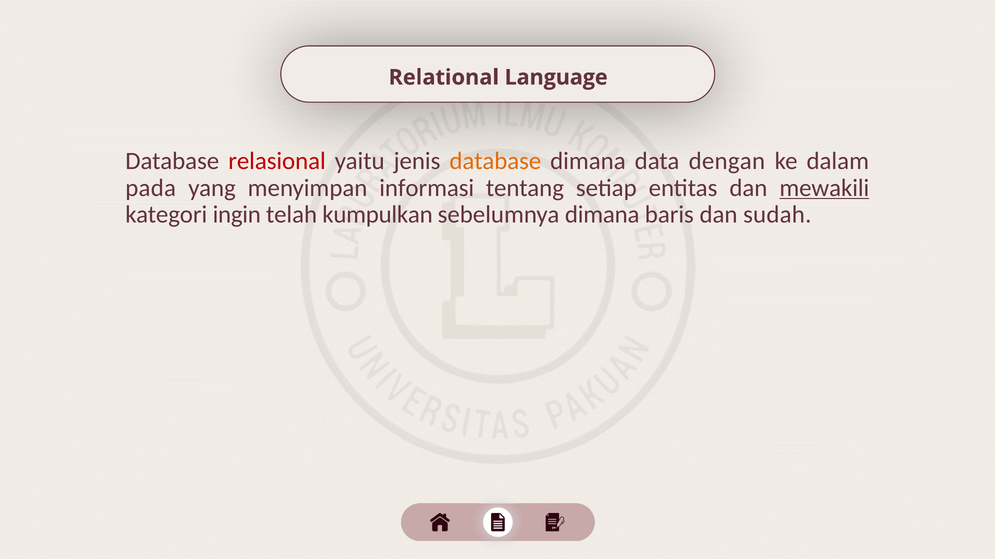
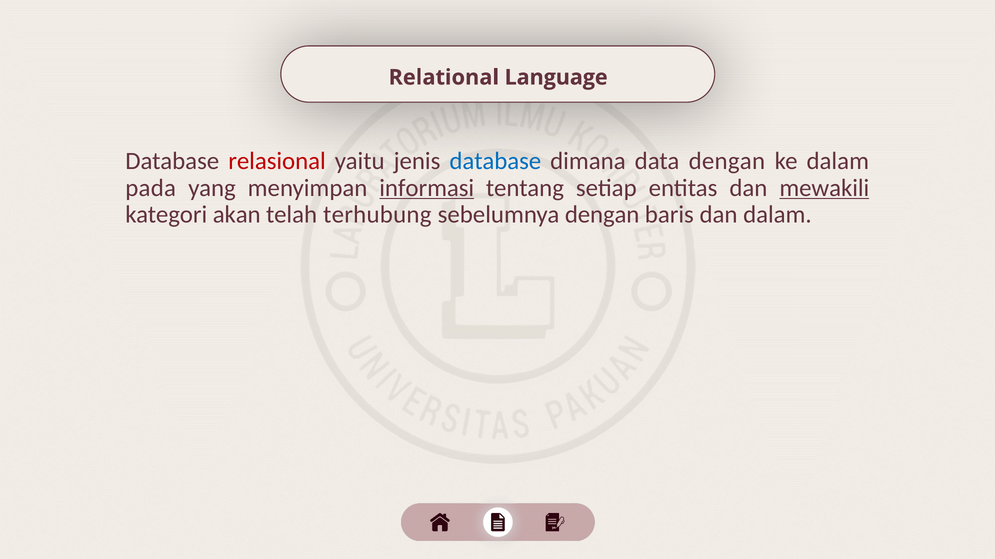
database at (495, 161) colour: orange -> blue
informasi underline: none -> present
ingin: ingin -> akan
kumpulkan: kumpulkan -> terhubung
sebelumnya dimana: dimana -> dengan
dan sudah: sudah -> dalam
